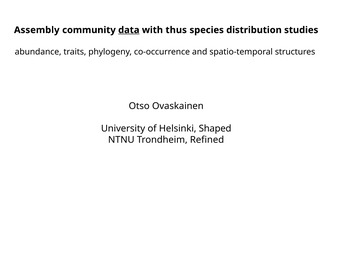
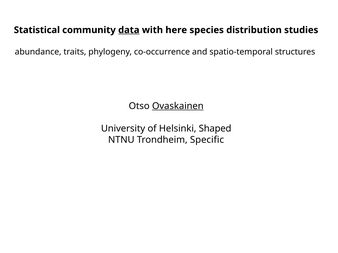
Assembly: Assembly -> Statistical
thus: thus -> here
Ovaskainen underline: none -> present
Refined: Refined -> Specific
